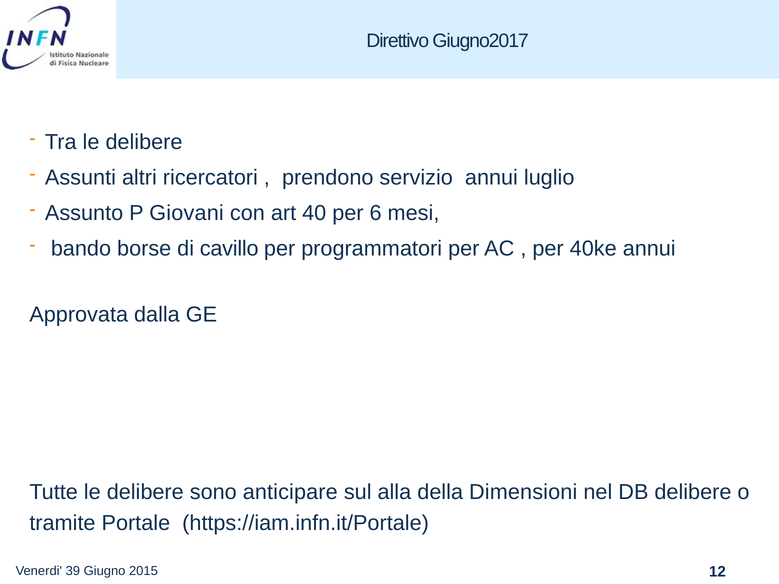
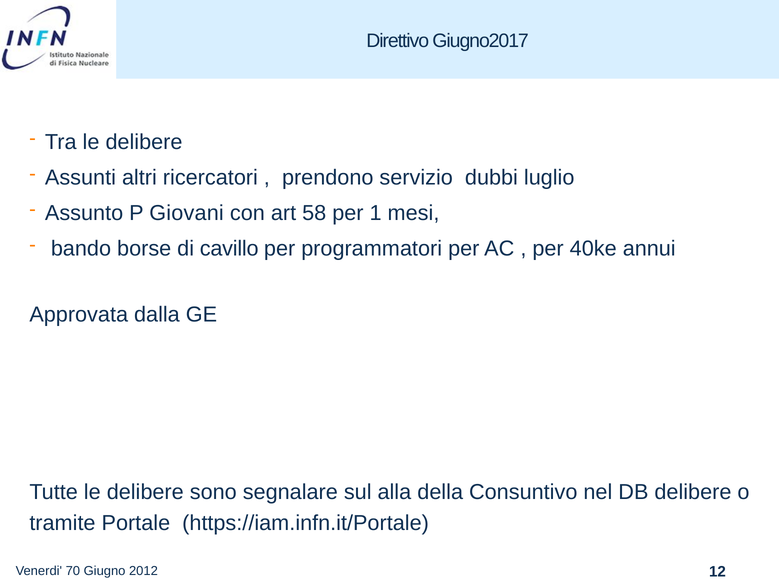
servizio annui: annui -> dubbi
40: 40 -> 58
6: 6 -> 1
anticipare: anticipare -> segnalare
Dimensioni: Dimensioni -> Consuntivo
39: 39 -> 70
2015: 2015 -> 2012
